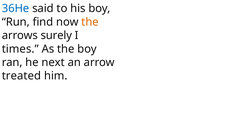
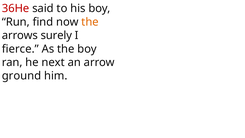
36He colour: blue -> red
times: times -> fierce
treated: treated -> ground
